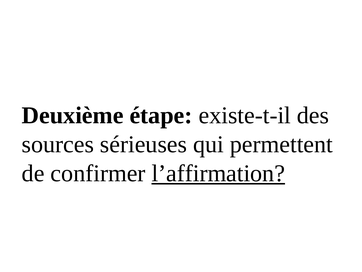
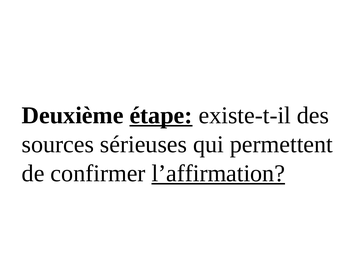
étape underline: none -> present
